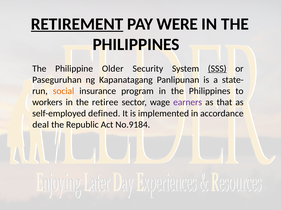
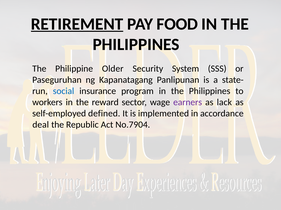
WERE: WERE -> FOOD
SSS underline: present -> none
social colour: orange -> blue
retiree: retiree -> reward
that: that -> lack
No.9184: No.9184 -> No.7904
